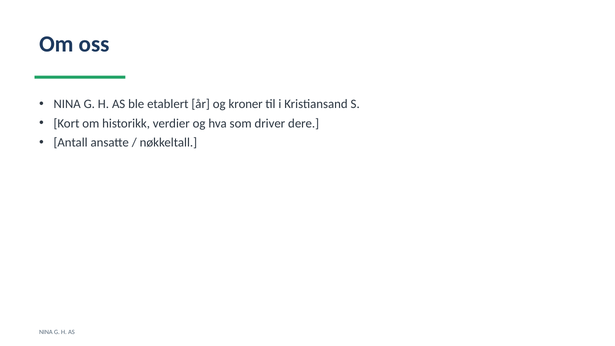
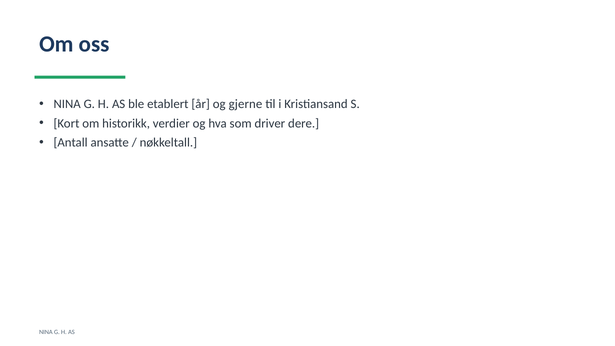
kroner: kroner -> gjerne
